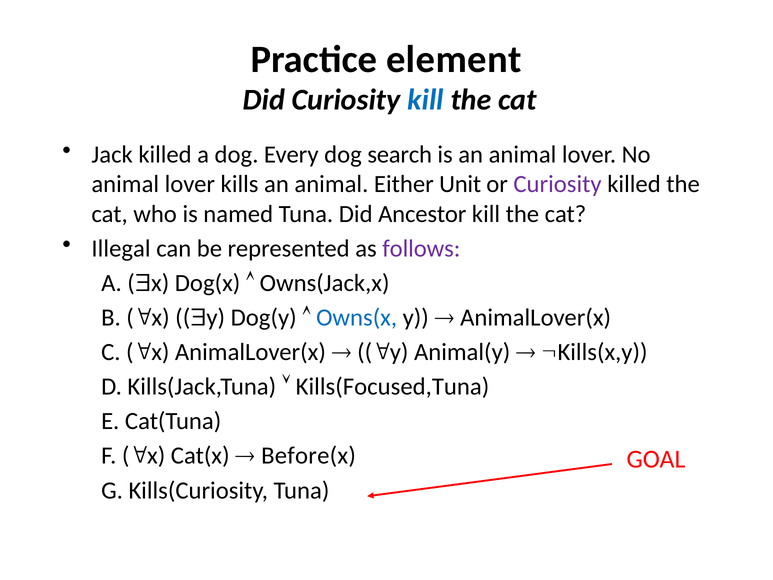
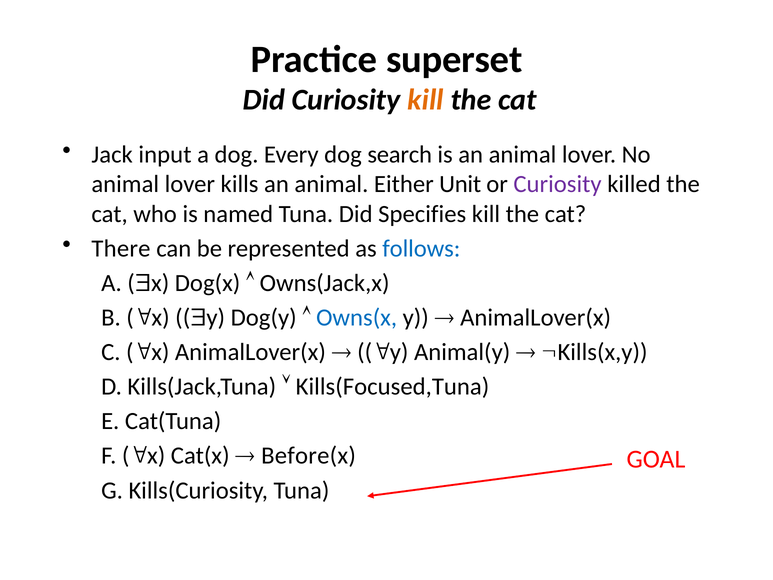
element: element -> superset
kill at (426, 100) colour: blue -> orange
Jack killed: killed -> input
Ancestor: Ancestor -> Specifies
Illegal: Illegal -> There
follows colour: purple -> blue
